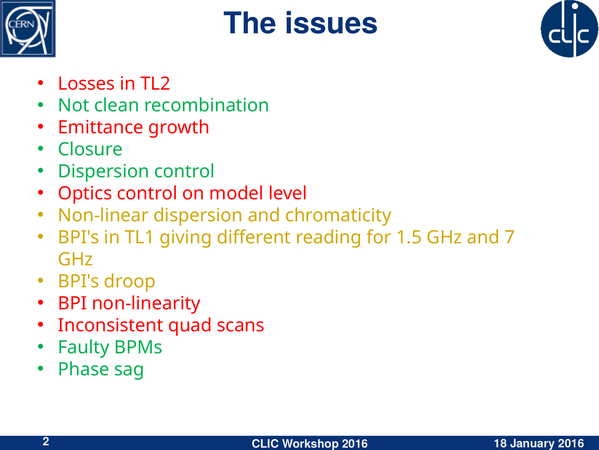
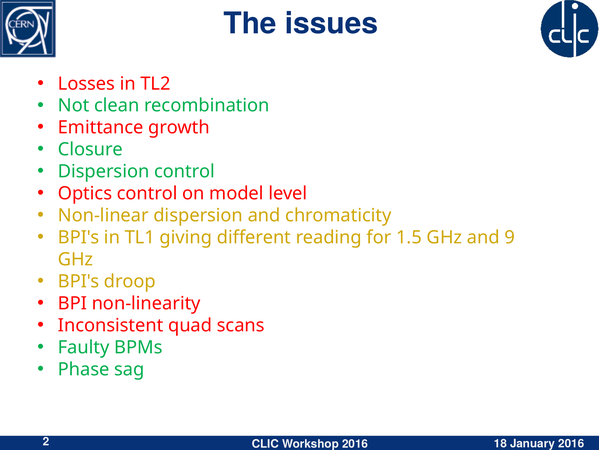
7: 7 -> 9
